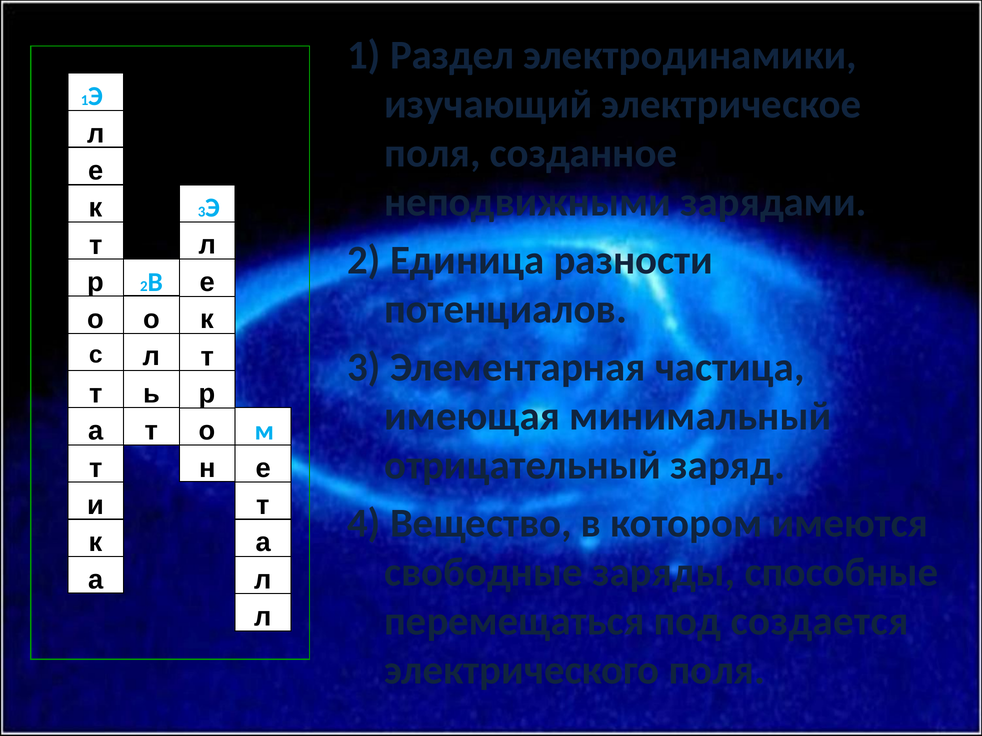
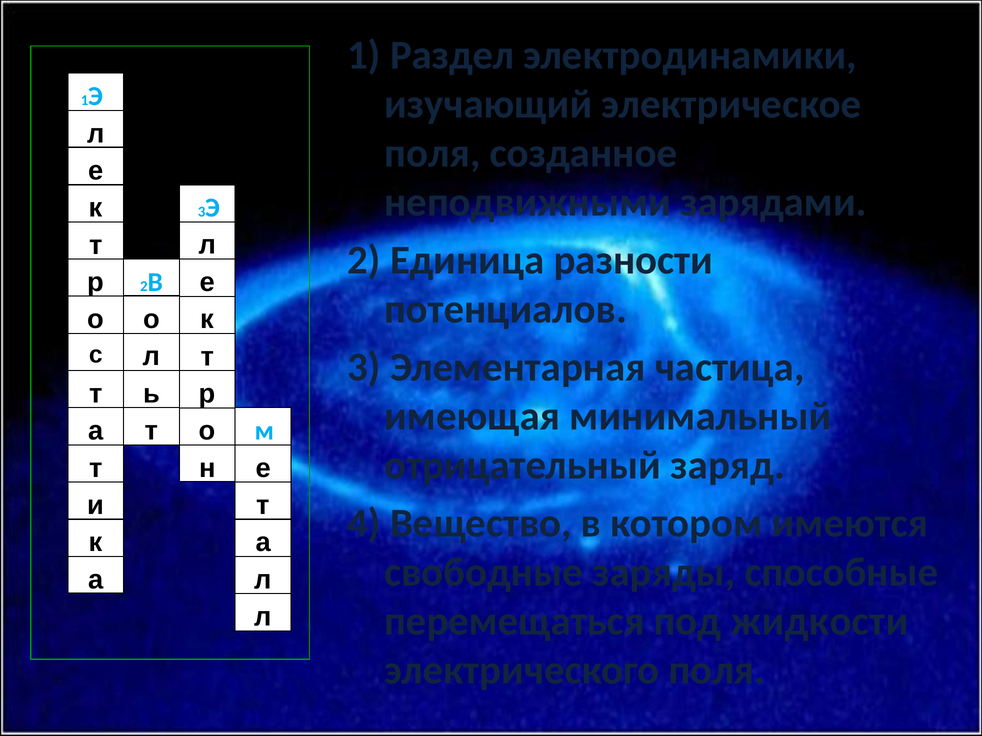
создается: создается -> жидкости
